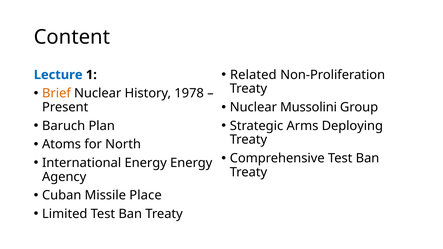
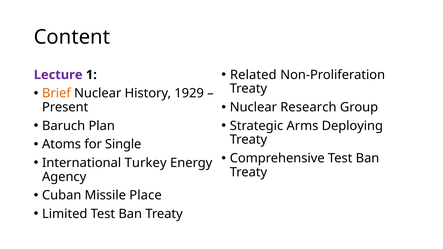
Lecture colour: blue -> purple
1978: 1978 -> 1929
Mussolini: Mussolini -> Research
North: North -> Single
International Energy: Energy -> Turkey
